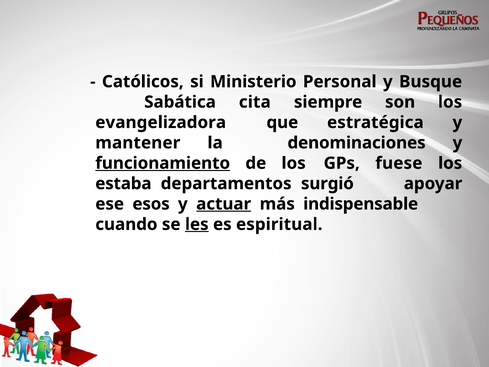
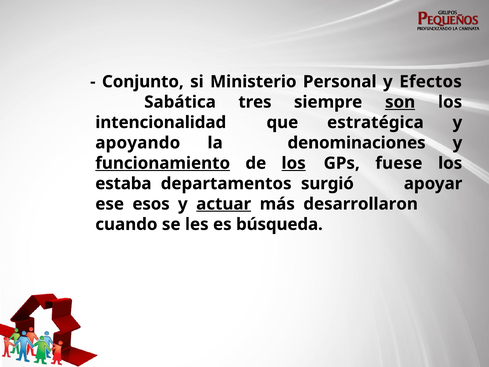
Católicos: Católicos -> Conjunto
Busque: Busque -> Efectos
cita: cita -> tres
son underline: none -> present
evangelizadora: evangelizadora -> intencionalidad
mantener: mantener -> apoyando
los at (294, 163) underline: none -> present
indispensable: indispensable -> desarrollaron
les underline: present -> none
espiritual: espiritual -> búsqueda
